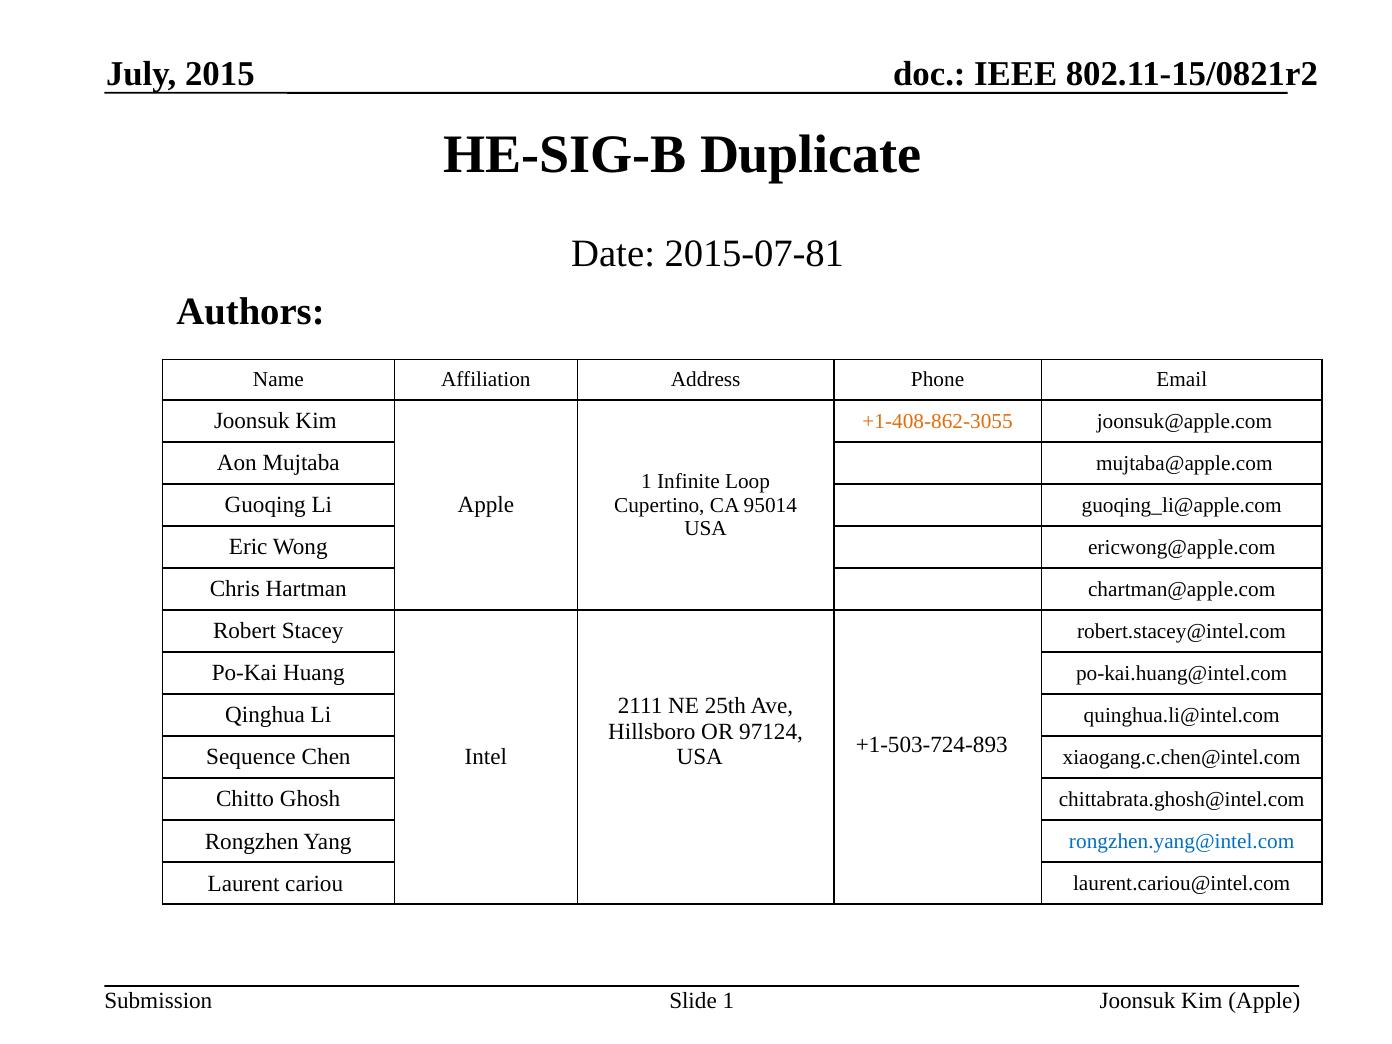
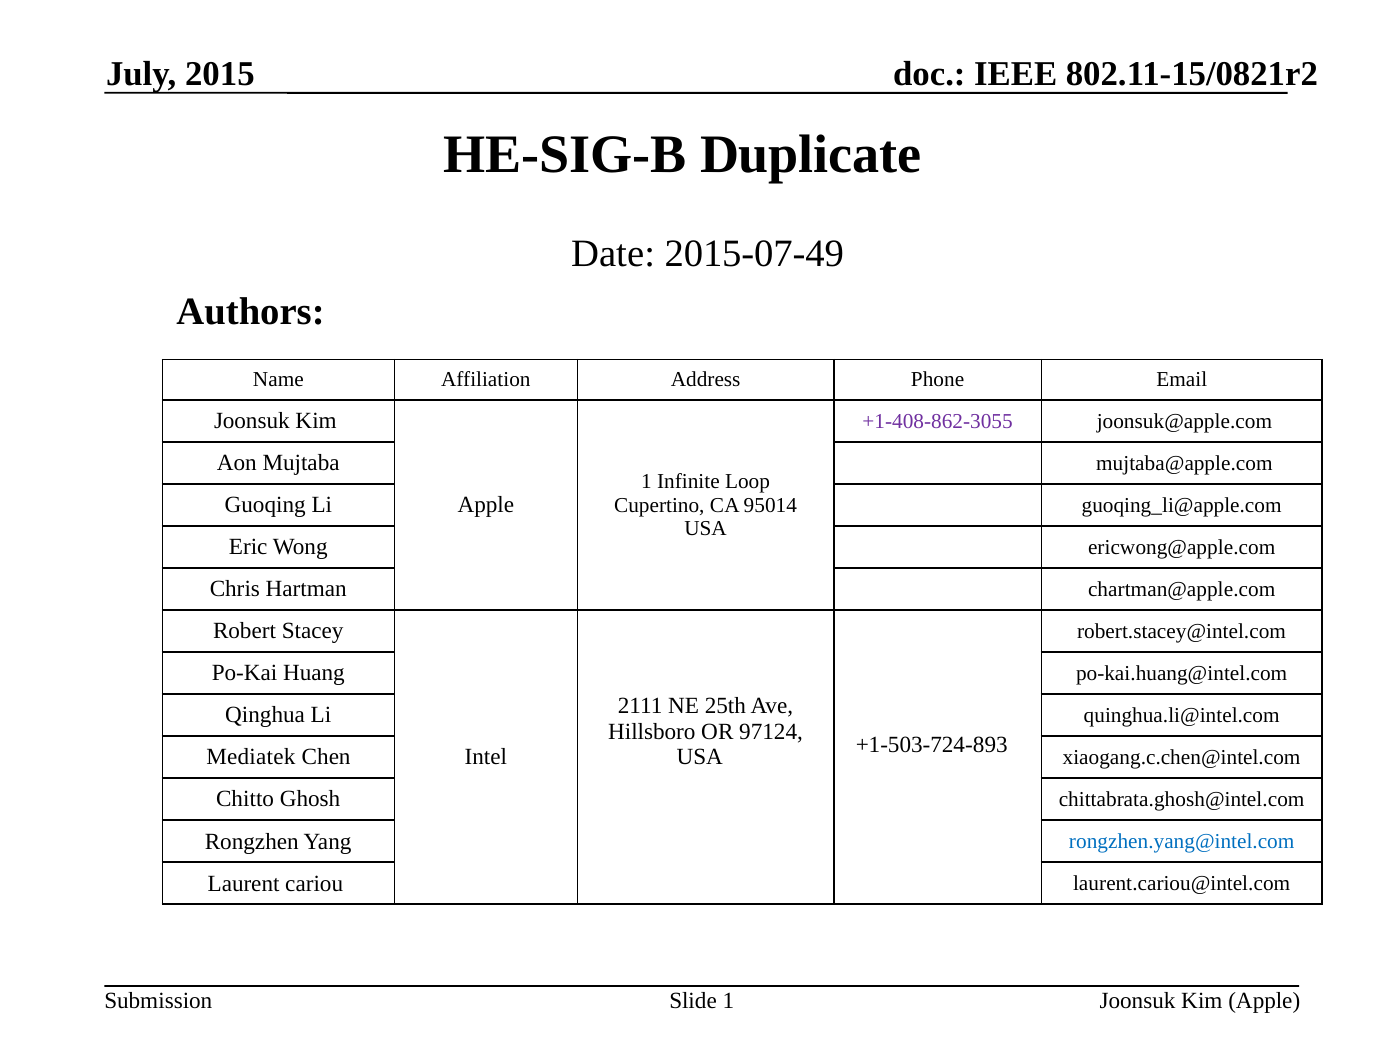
2015-07-81: 2015-07-81 -> 2015-07-49
+1-408-862-3055 colour: orange -> purple
Sequence: Sequence -> Mediatek
